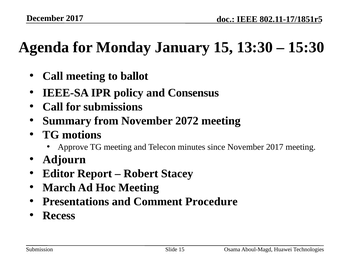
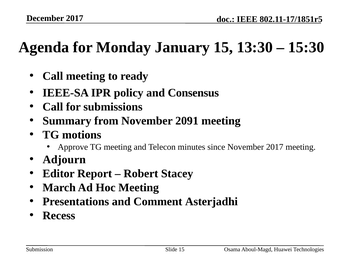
ballot: ballot -> ready
2072: 2072 -> 2091
Procedure: Procedure -> Asterjadhi
